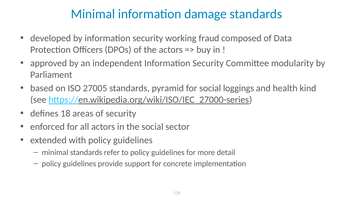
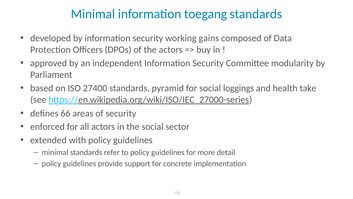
damage: damage -> toegang
fraud: fraud -> gains
27005: 27005 -> 27400
kind: kind -> take
18: 18 -> 66
